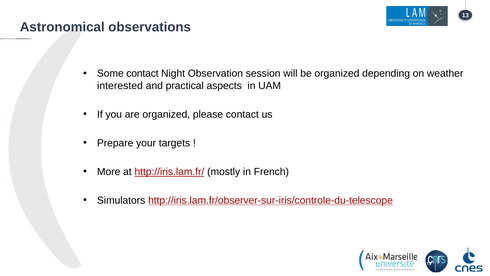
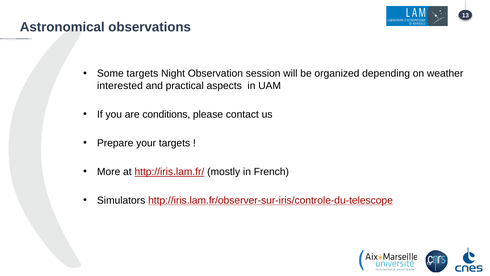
Some contact: contact -> targets
are organized: organized -> conditions
